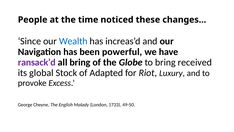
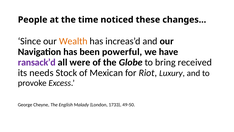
Wealth colour: blue -> orange
all bring: bring -> were
global: global -> needs
Adapted: Adapted -> Mexican
